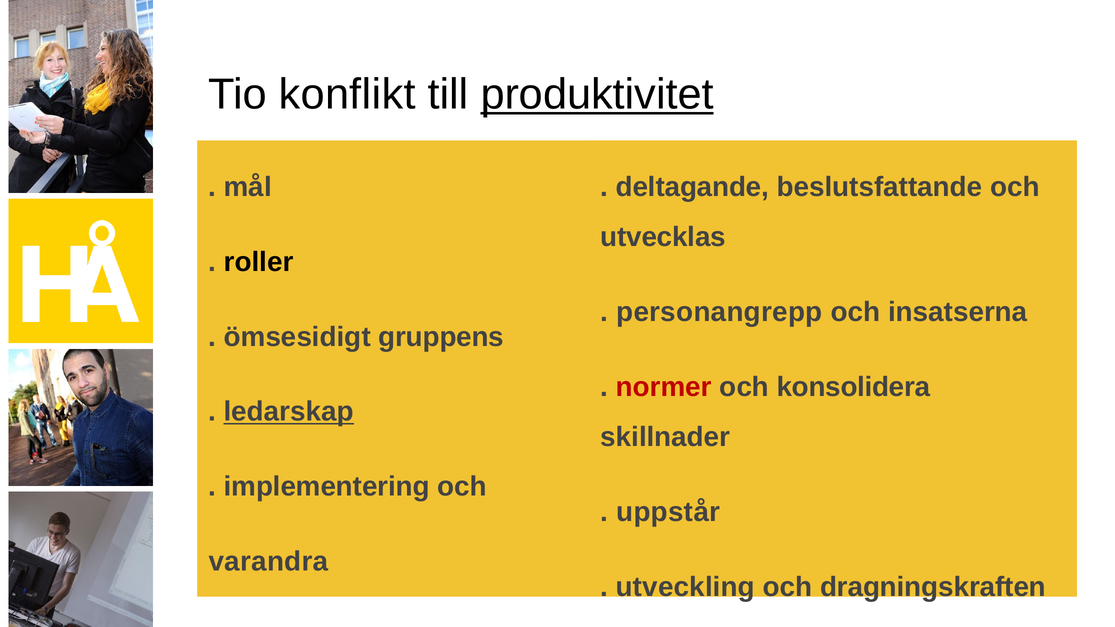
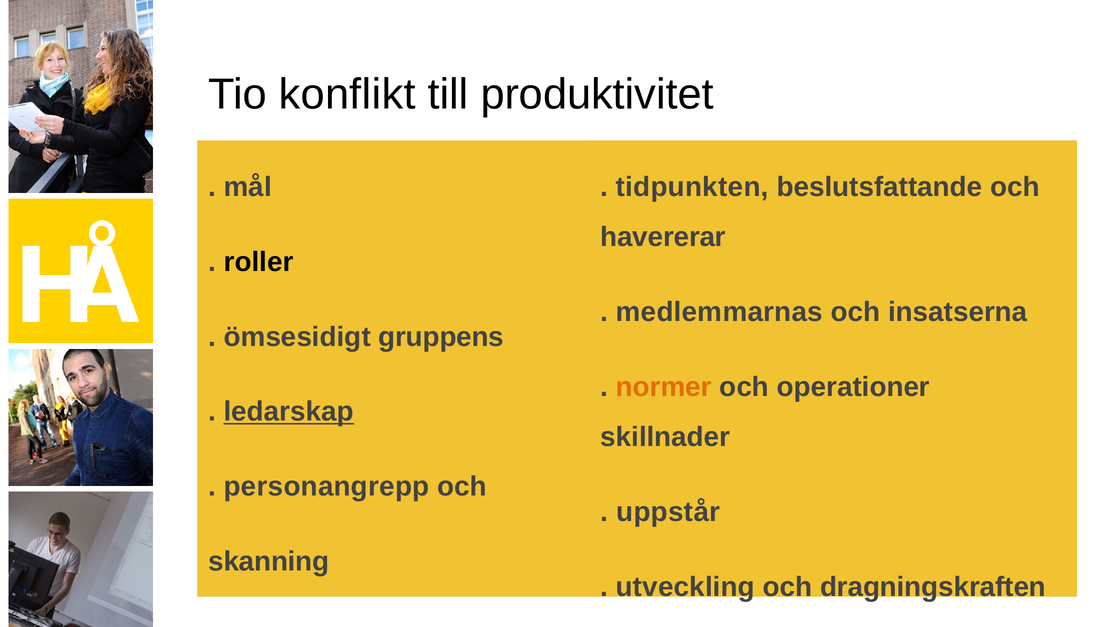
produktivitet underline: present -> none
deltagande: deltagande -> tidpunkten
utvecklas: utvecklas -> havererar
personangrepp: personangrepp -> medlemmarnas
normer colour: red -> orange
konsolidera: konsolidera -> operationer
implementering: implementering -> personangrepp
varandra: varandra -> skanning
